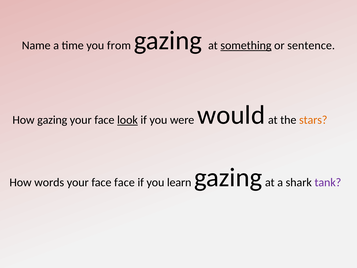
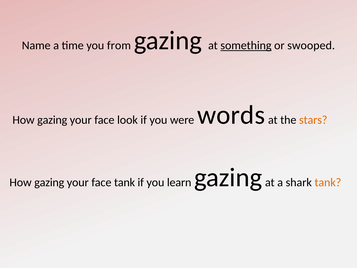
sentence: sentence -> swooped
look underline: present -> none
would: would -> words
words at (49, 182): words -> gazing
face face: face -> tank
tank at (328, 182) colour: purple -> orange
